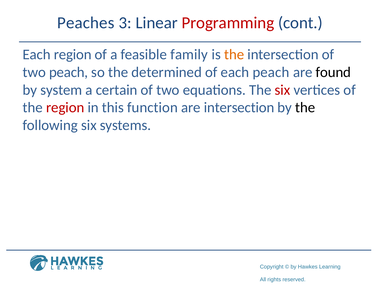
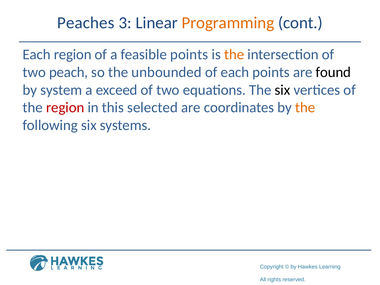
Programming colour: red -> orange
feasible family: family -> points
determined: determined -> unbounded
each peach: peach -> points
certain: certain -> exceed
six at (282, 90) colour: red -> black
function: function -> selected
are intersection: intersection -> coordinates
the at (305, 108) colour: black -> orange
